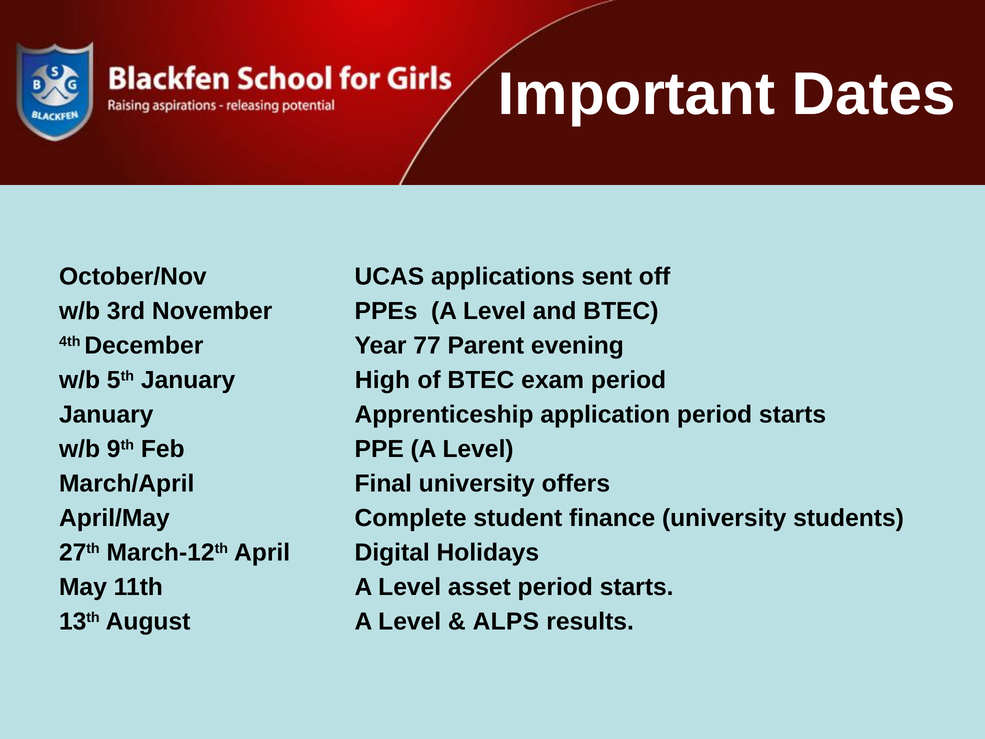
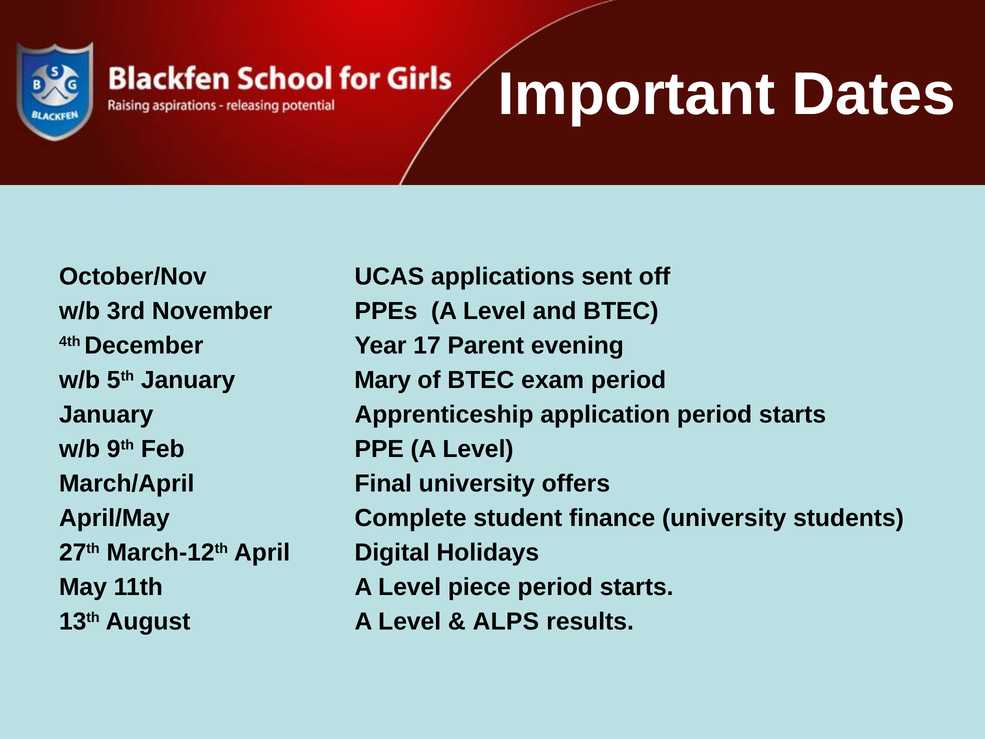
77: 77 -> 17
High: High -> Mary
asset: asset -> piece
